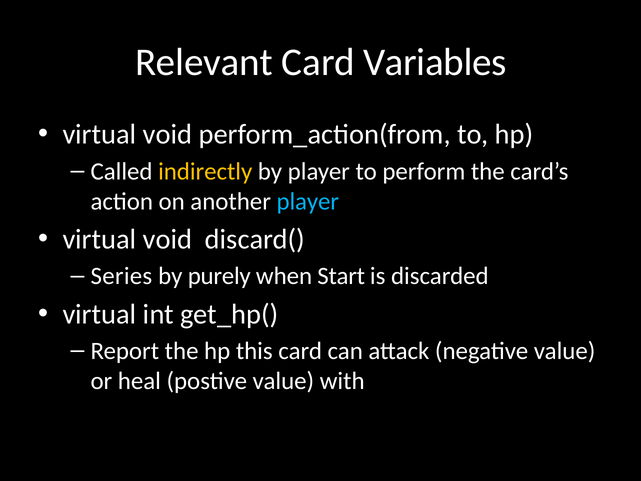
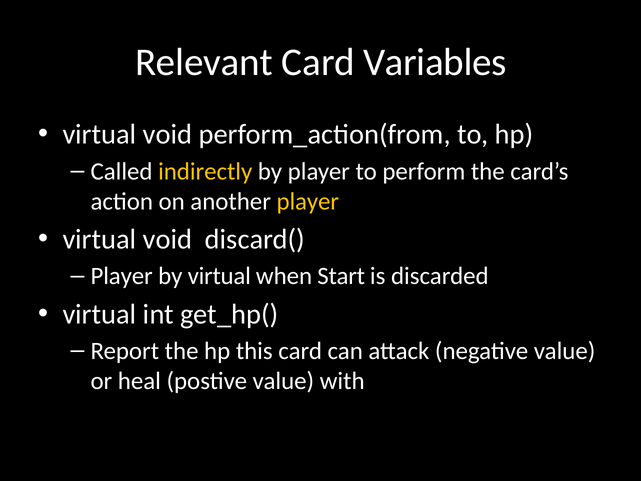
player at (308, 201) colour: light blue -> yellow
Series at (121, 276): Series -> Player
by purely: purely -> virtual
